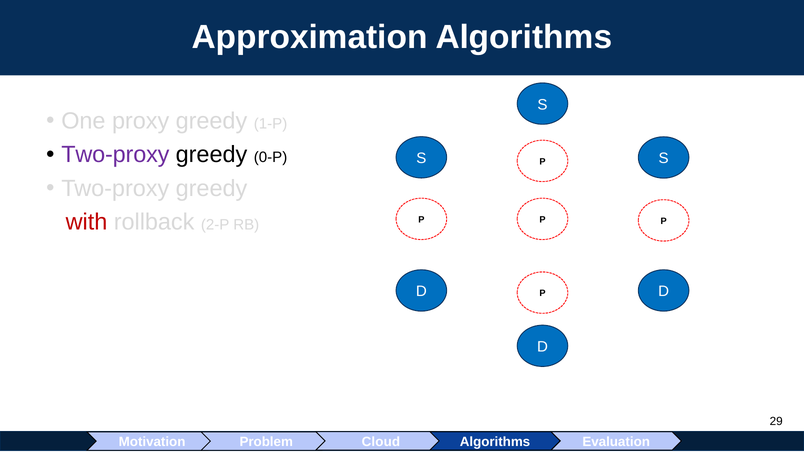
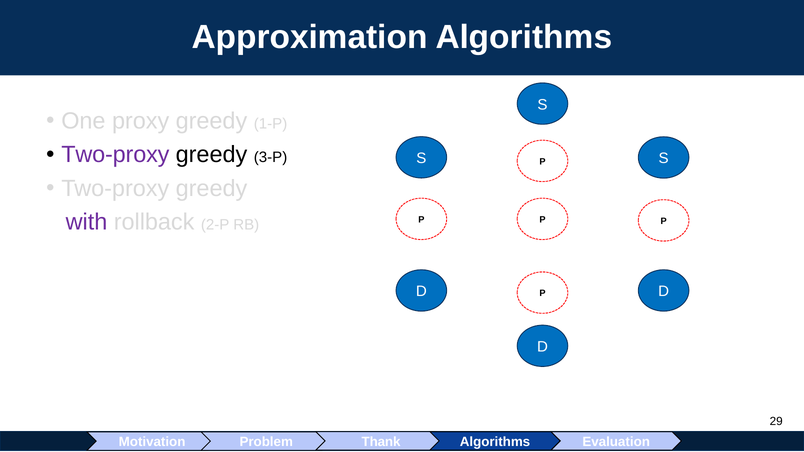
0-P: 0-P -> 3-P
with colour: red -> purple
Cloud: Cloud -> Thank
